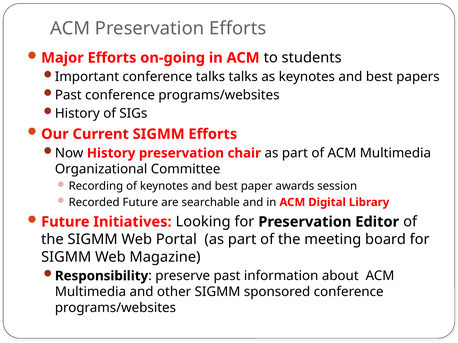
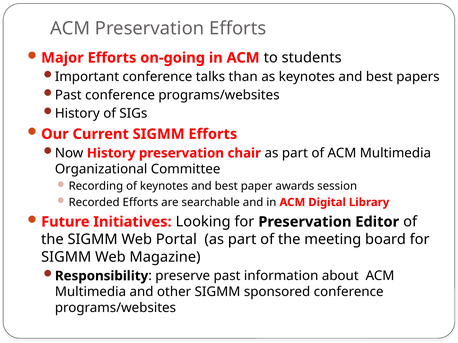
talks talks: talks -> than
Recorded Future: Future -> Efforts
